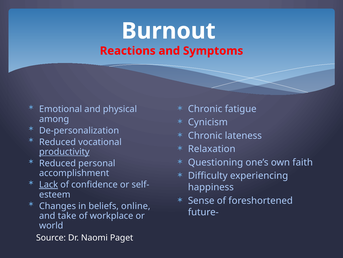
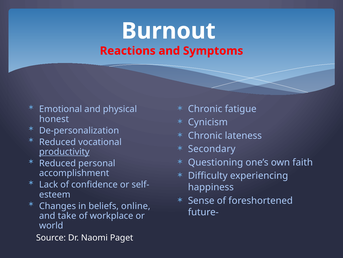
among: among -> honest
Relaxation: Relaxation -> Secondary
Lack underline: present -> none
